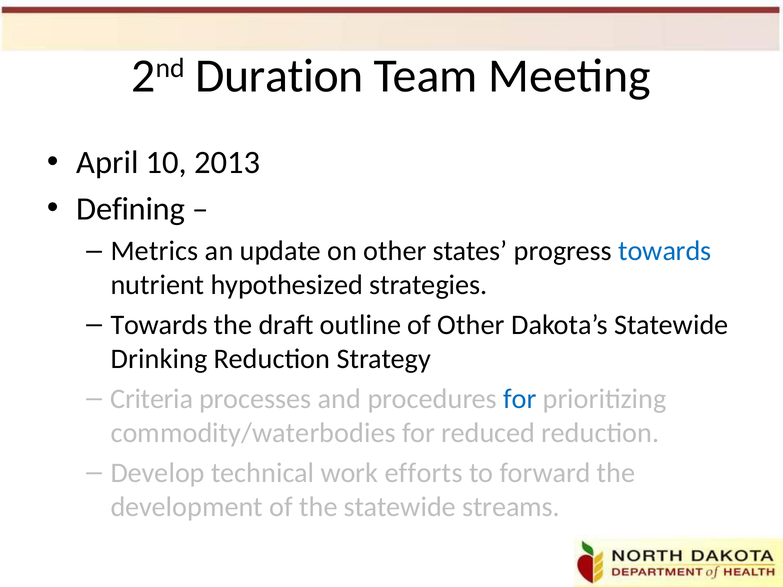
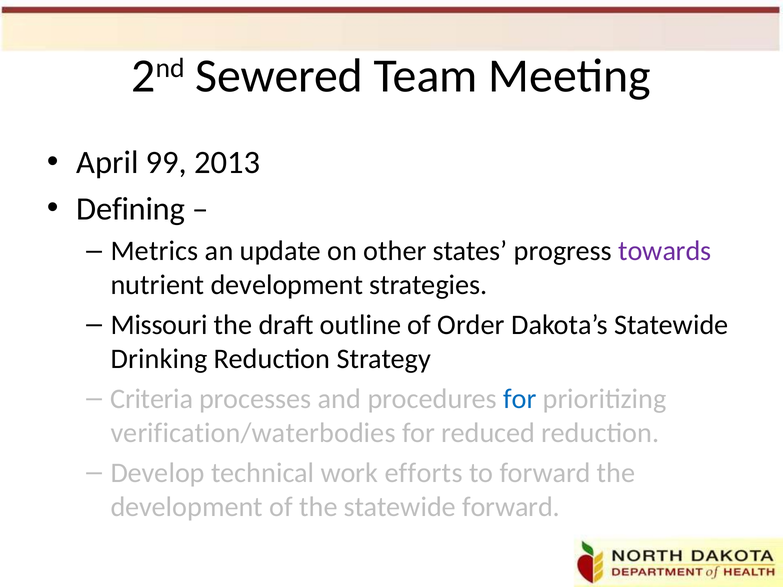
Duration: Duration -> Sewered
10: 10 -> 99
towards at (665, 251) colour: blue -> purple
nutrient hypothesized: hypothesized -> development
Towards at (159, 325): Towards -> Missouri
of Other: Other -> Order
commodity/waterbodies: commodity/waterbodies -> verification/waterbodies
statewide streams: streams -> forward
